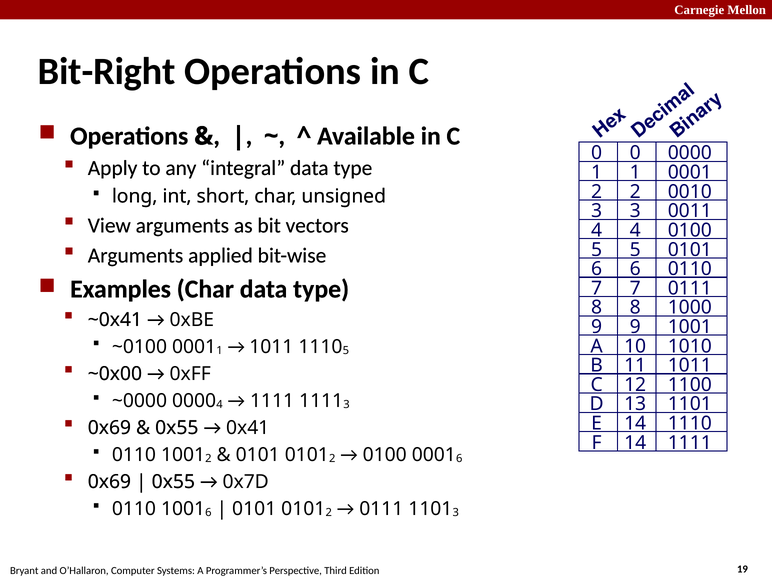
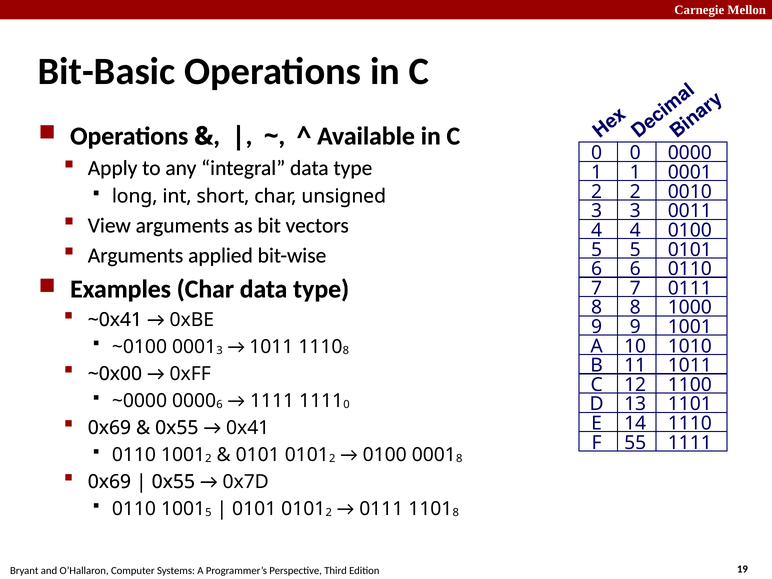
Bit-Right: Bit-Right -> Bit-Basic
1 at (219, 351): 1 -> 3
5 at (346, 351): 5 -> 8
4 at (219, 405): 4 -> 6
3 at (346, 405): 3 -> 0
F 14: 14 -> 55
6 at (459, 459): 6 -> 8
6 at (208, 513): 6 -> 5
3 at (456, 513): 3 -> 8
